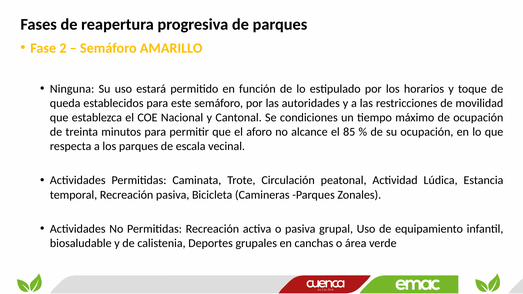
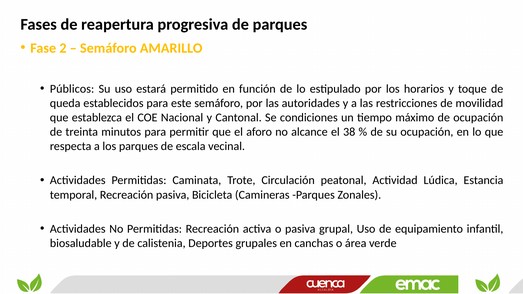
Ninguna: Ninguna -> Públicos
85: 85 -> 38
